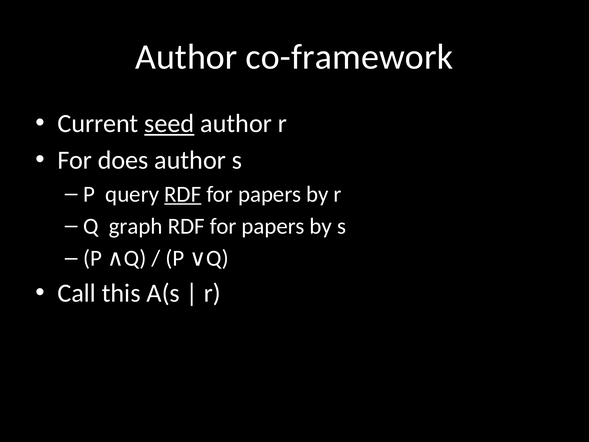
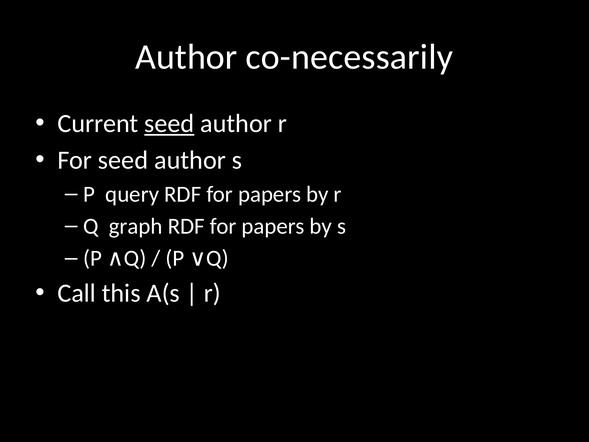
co-framework: co-framework -> co-necessarily
For does: does -> seed
RDF at (183, 194) underline: present -> none
